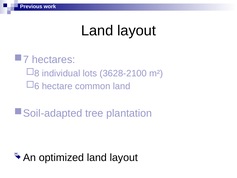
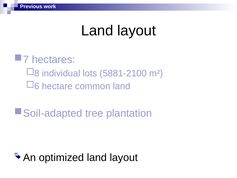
3628-2100: 3628-2100 -> 5881-2100
